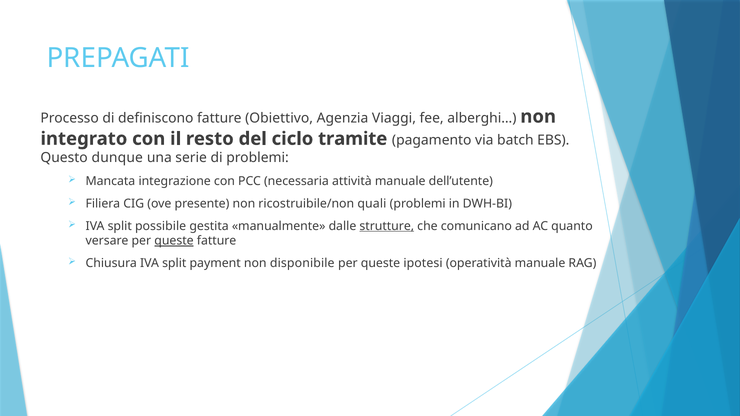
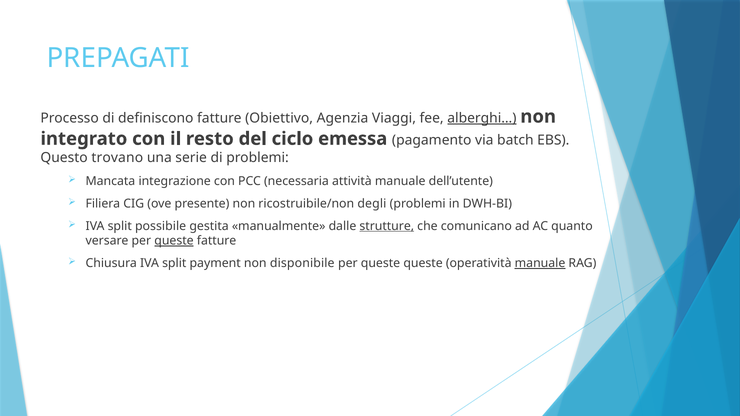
alberghi… underline: none -> present
tramite: tramite -> emessa
dunque: dunque -> trovano
quali: quali -> degli
queste ipotesi: ipotesi -> queste
manuale at (540, 263) underline: none -> present
